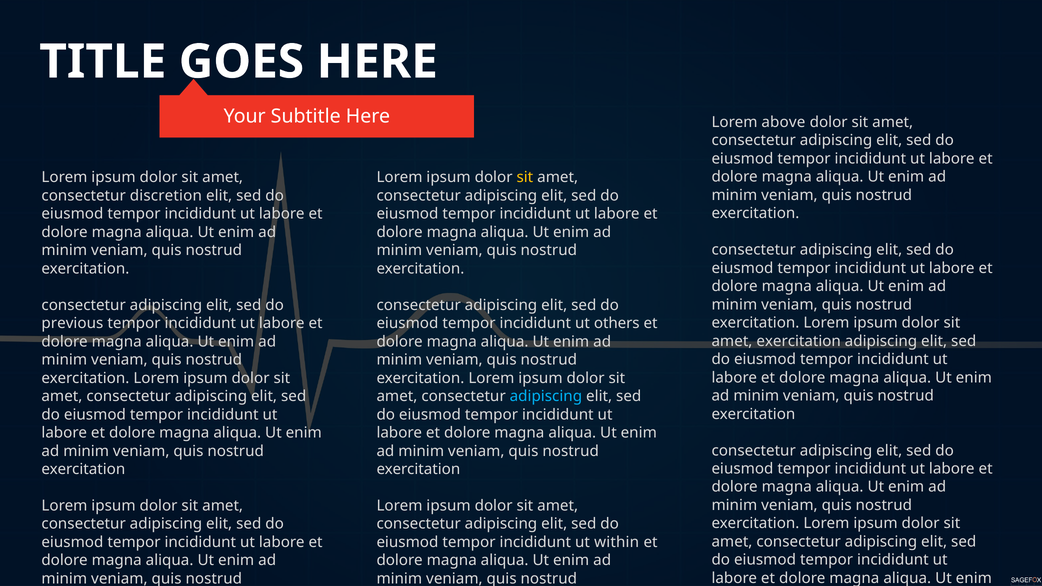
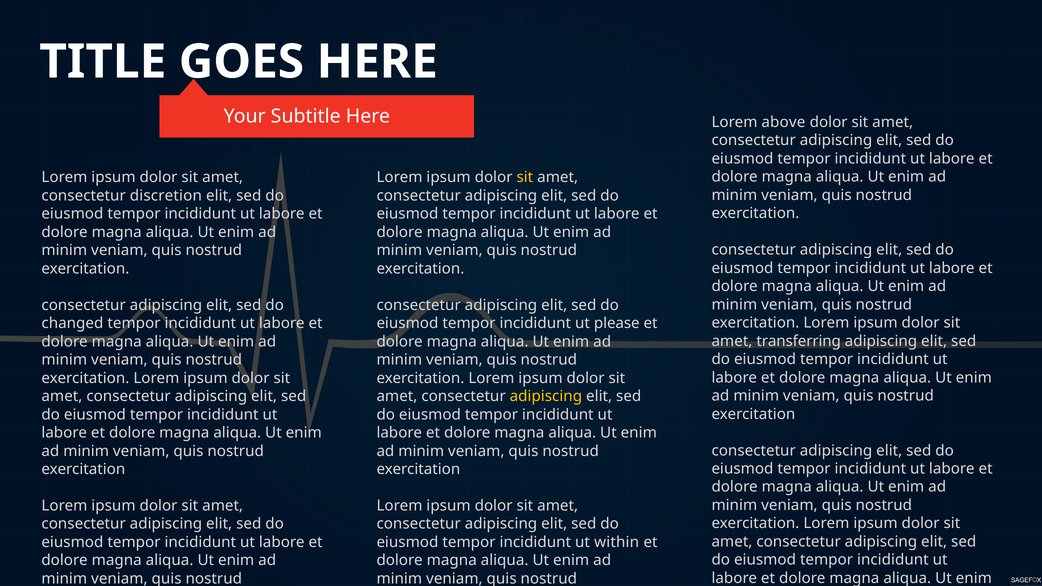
previous: previous -> changed
others: others -> please
amet exercitation: exercitation -> transferring
adipiscing at (546, 396) colour: light blue -> yellow
